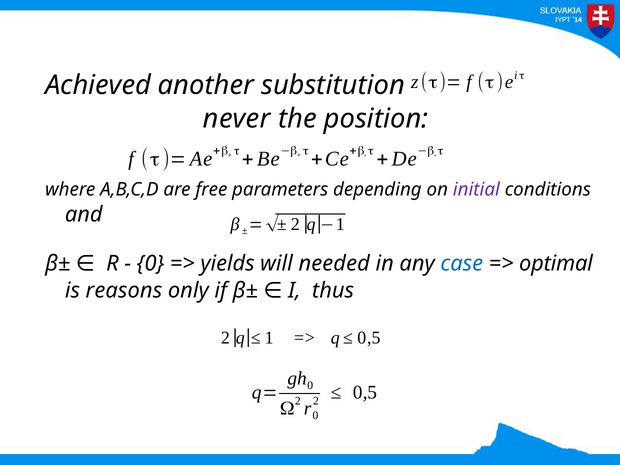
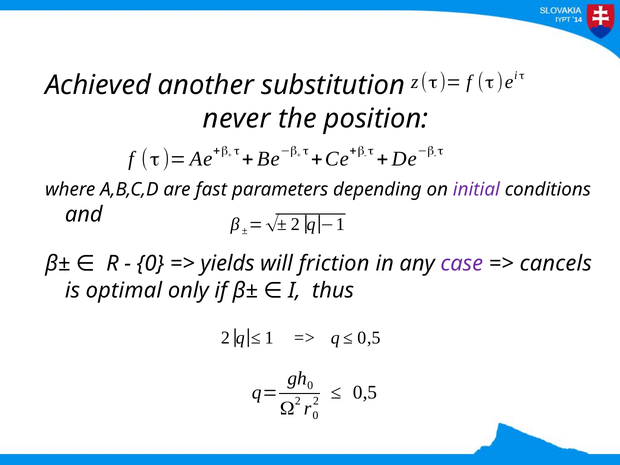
free: free -> fast
needed: needed -> friction
case colour: blue -> purple
optimal: optimal -> cancels
reasons: reasons -> optimal
